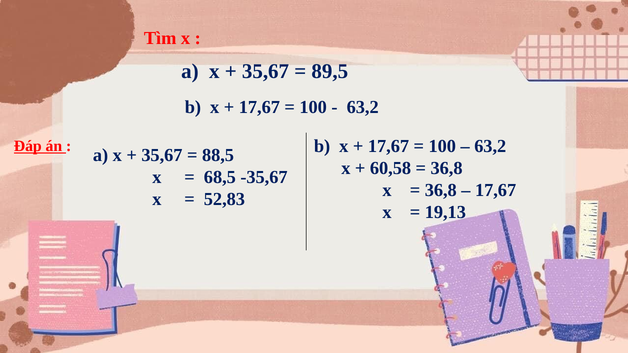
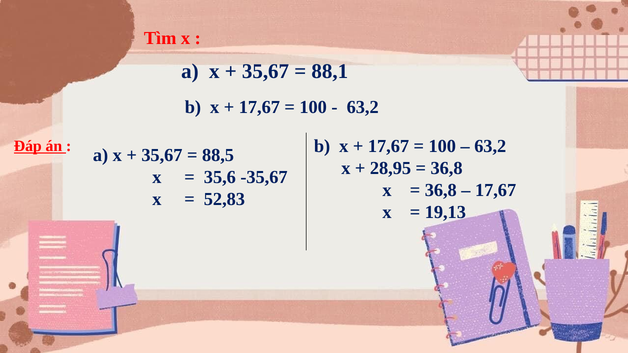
89,5: 89,5 -> 88,1
60,58: 60,58 -> 28,95
68,5: 68,5 -> 35,6
